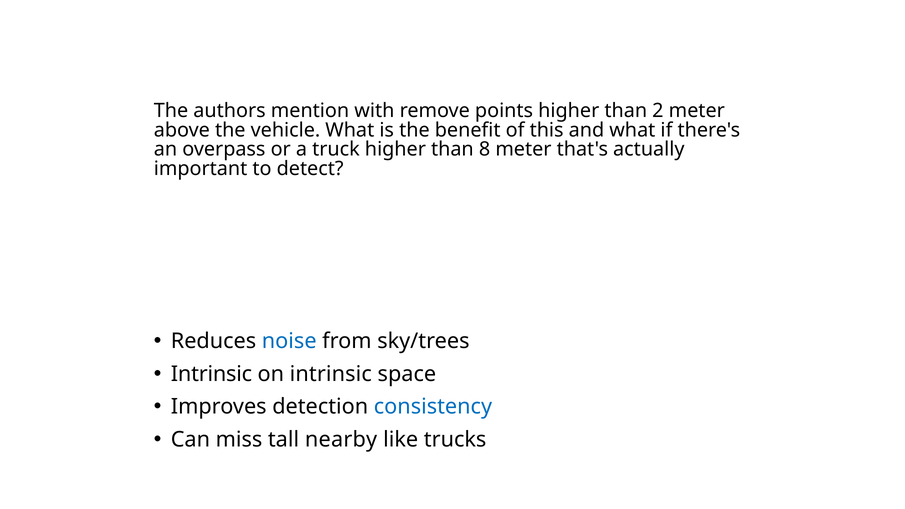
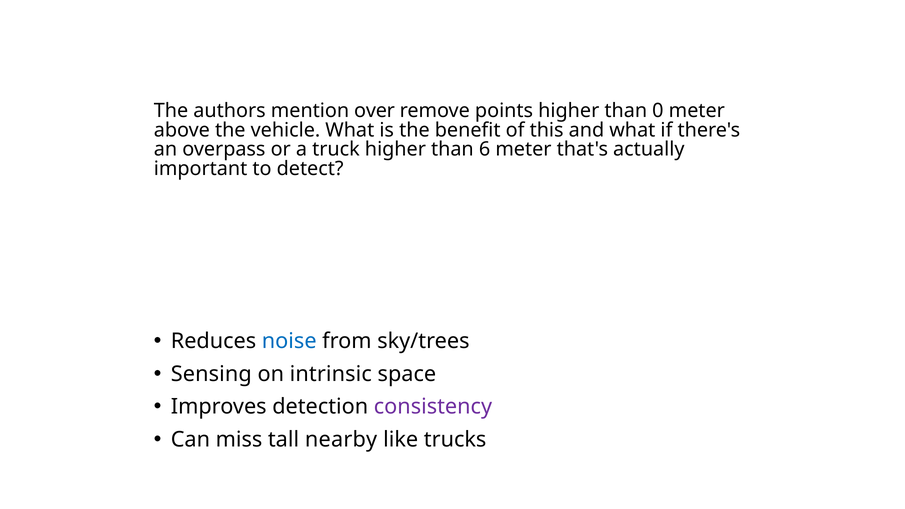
with: with -> over
2: 2 -> 0
8: 8 -> 6
Intrinsic at (211, 374): Intrinsic -> Sensing
consistency colour: blue -> purple
